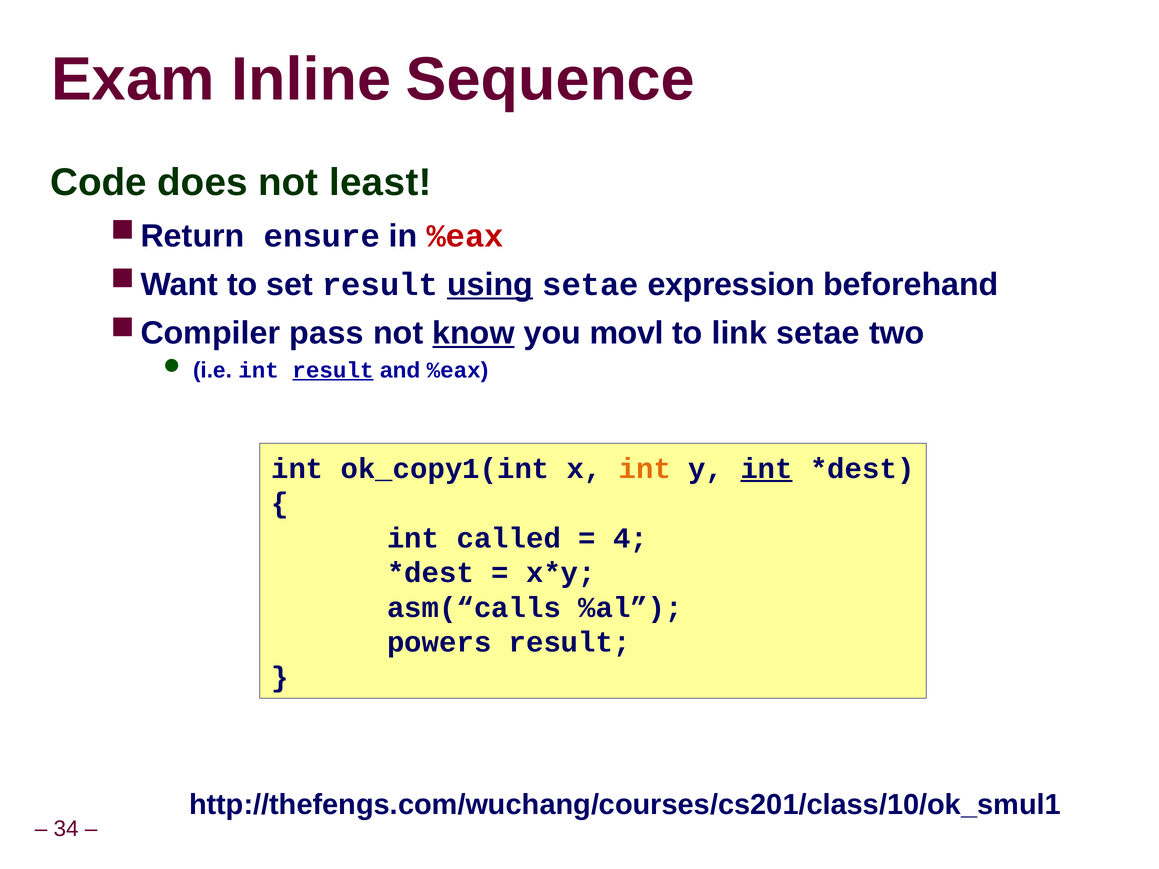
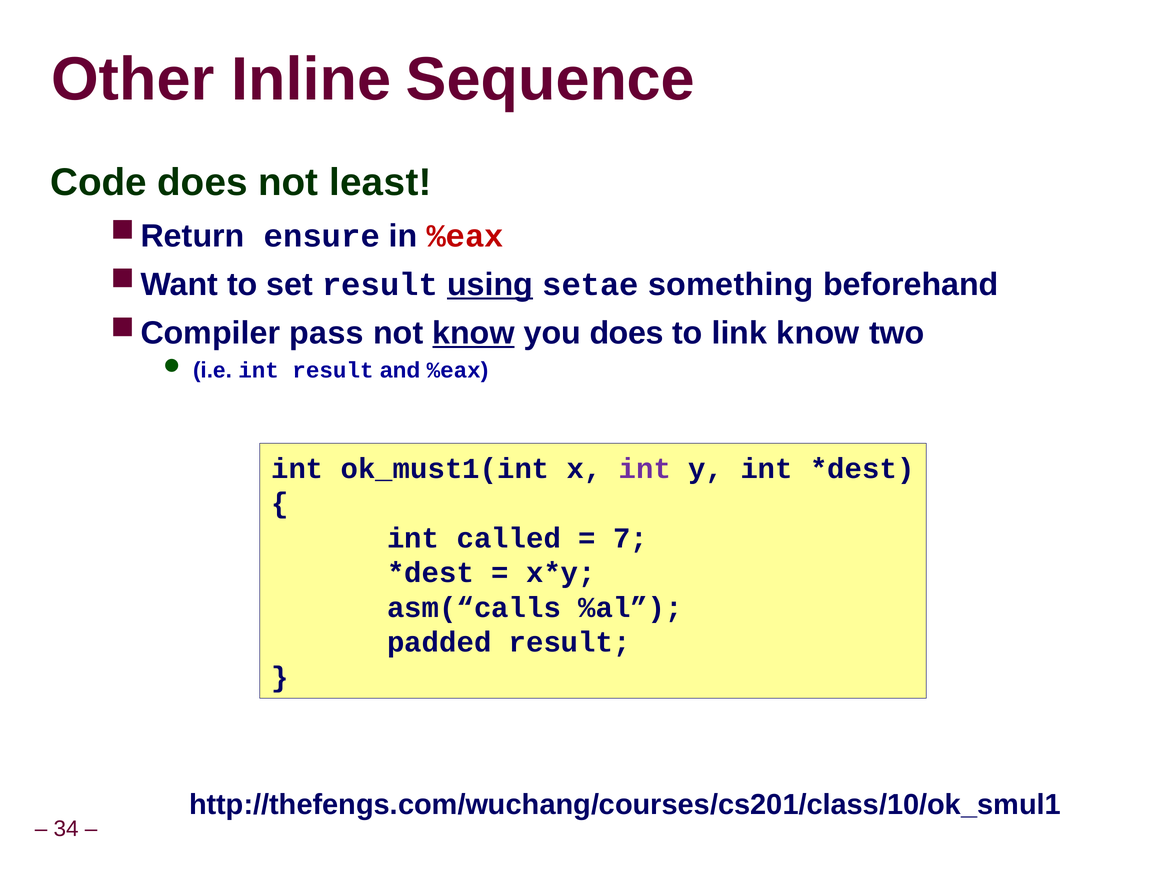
Exam: Exam -> Other
expression: expression -> something
you movl: movl -> does
link setae: setae -> know
result at (333, 370) underline: present -> none
ok_copy1(int: ok_copy1(int -> ok_must1(int
int at (645, 469) colour: orange -> purple
int at (767, 469) underline: present -> none
4: 4 -> 7
powers: powers -> padded
